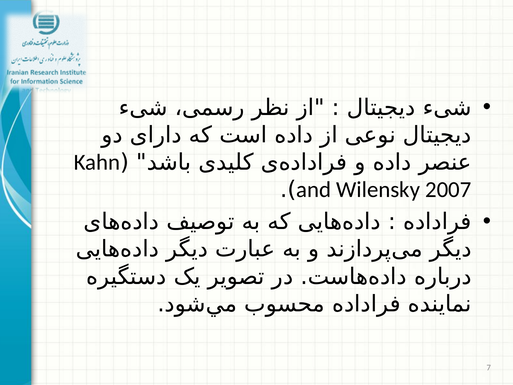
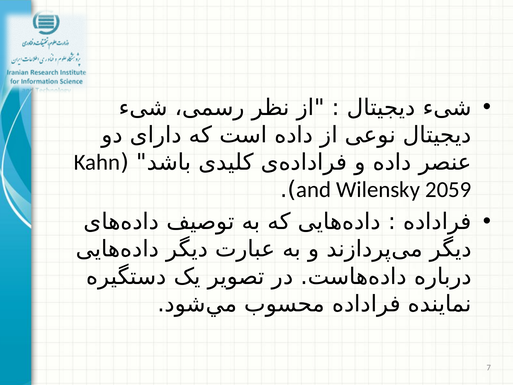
2007: 2007 -> 2059
